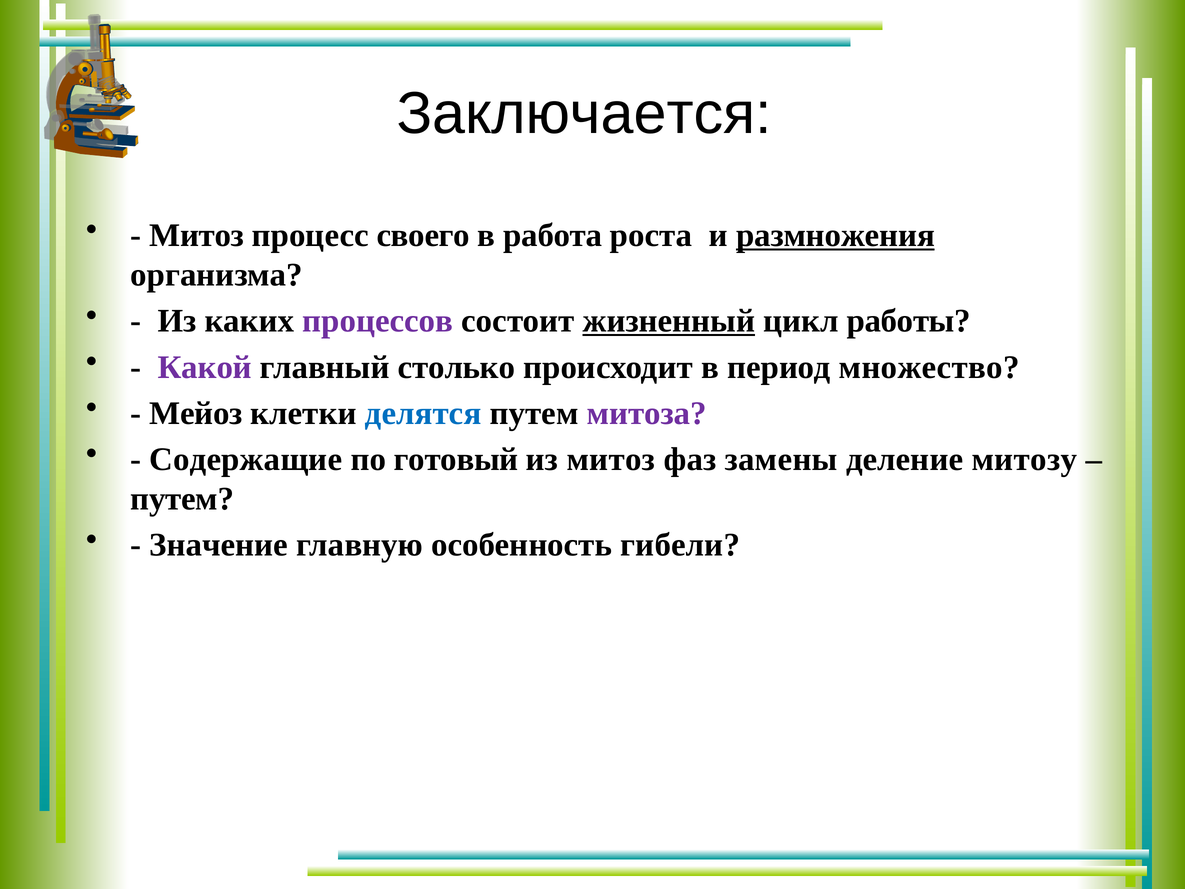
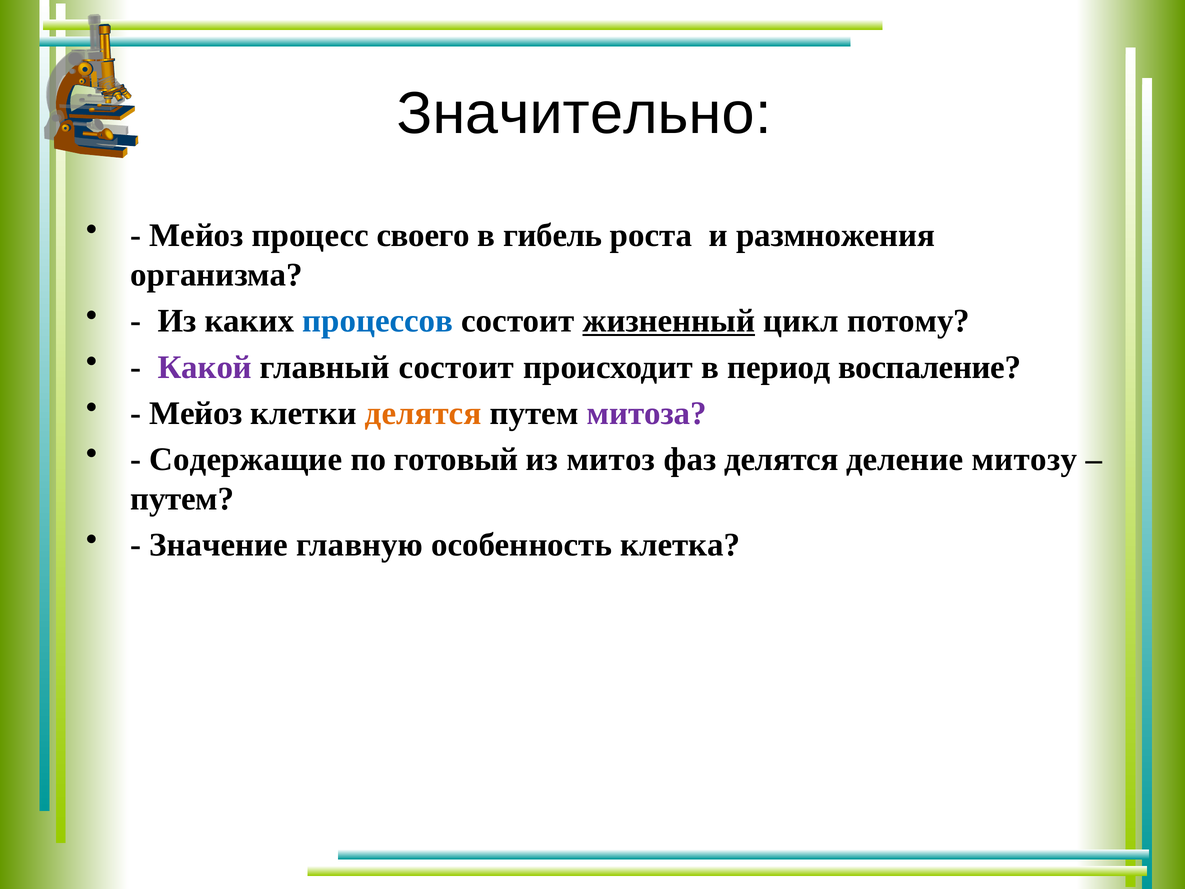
Заключается: Заключается -> Значительно
Митоз at (197, 235): Митоз -> Мейоз
работа: работа -> гибель
размножения underline: present -> none
процессов colour: purple -> blue
работы: работы -> потому
главный столько: столько -> состоит
множество: множество -> воспаление
делятся at (423, 413) colour: blue -> orange
фаз замены: замены -> делятся
гибели: гибели -> клетка
